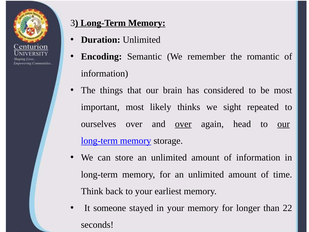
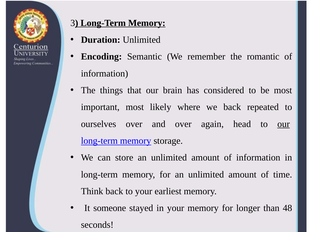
thinks: thinks -> where
we sight: sight -> back
over at (183, 124) underline: present -> none
22: 22 -> 48
